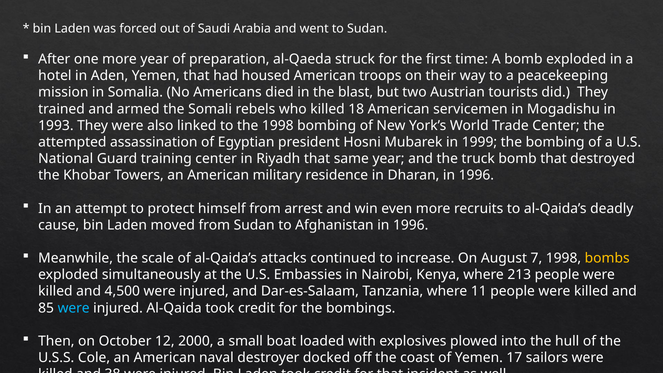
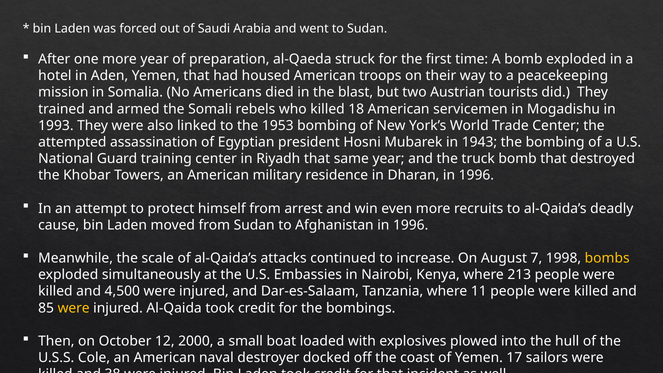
the 1998: 1998 -> 1953
1999: 1999 -> 1943
were at (74, 308) colour: light blue -> yellow
